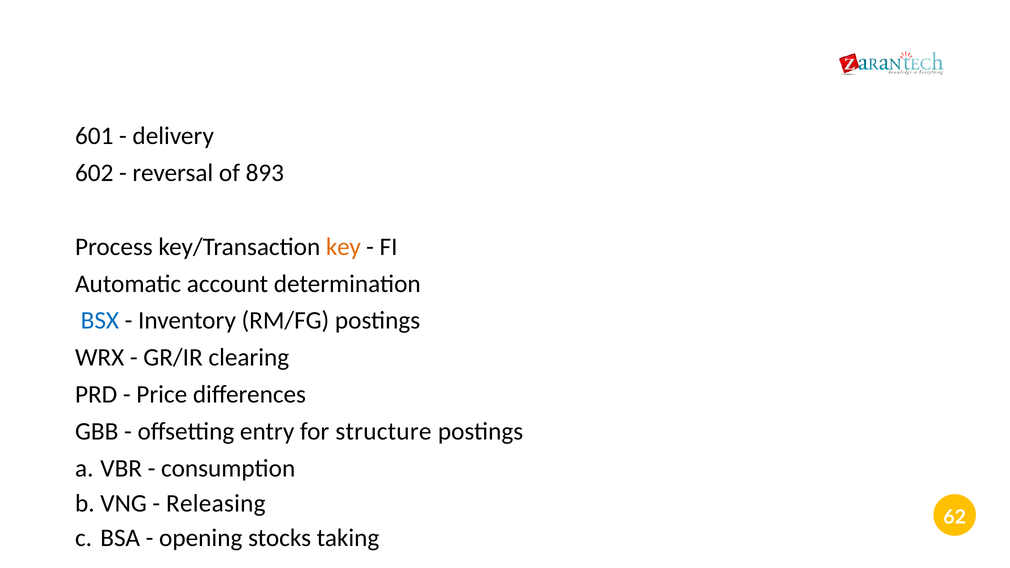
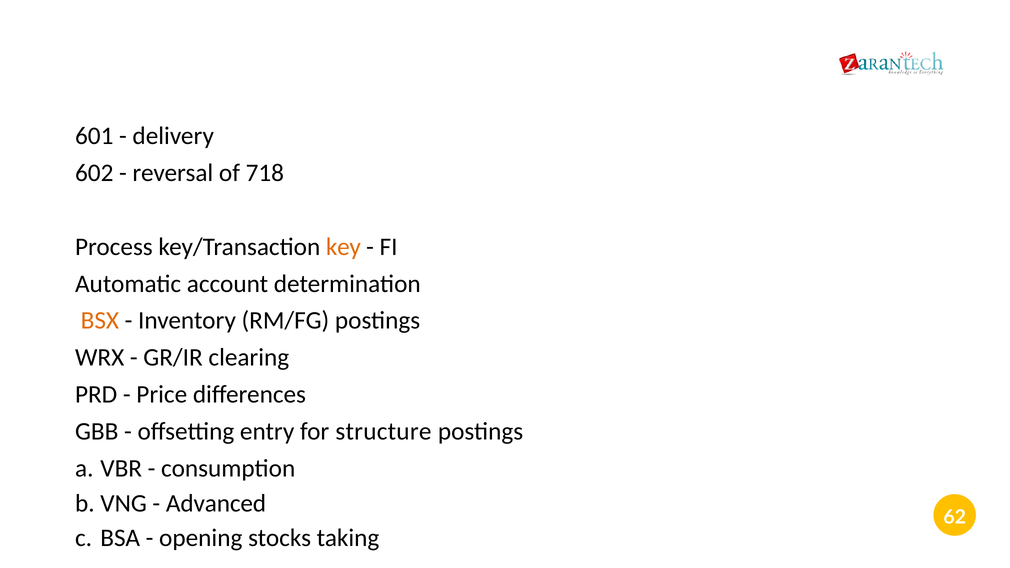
893: 893 -> 718
BSX colour: blue -> orange
Releasing: Releasing -> Advanced
